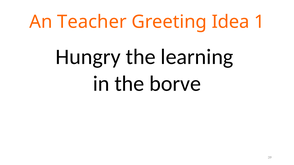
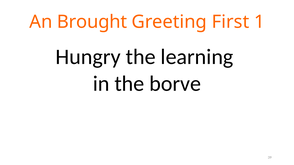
Teacher: Teacher -> Brought
Idea: Idea -> First
